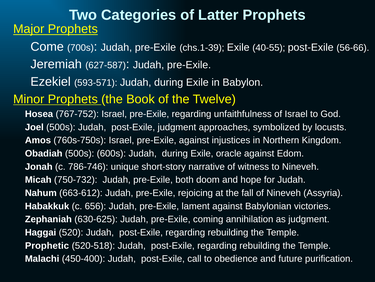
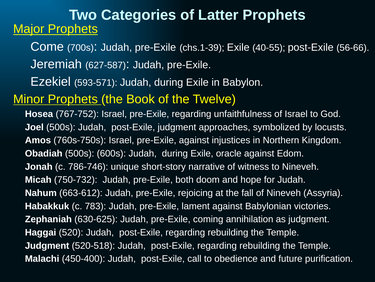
656: 656 -> 783
Prophetic at (47, 245): Prophetic -> Judgment
